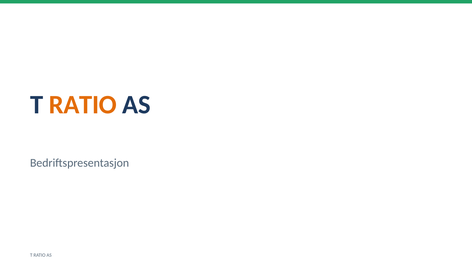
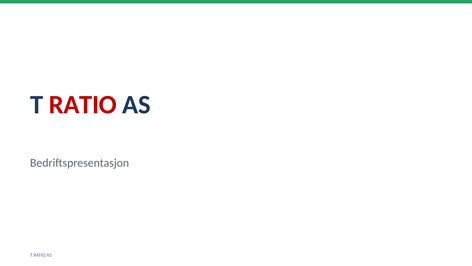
RATIO at (83, 105) colour: orange -> red
